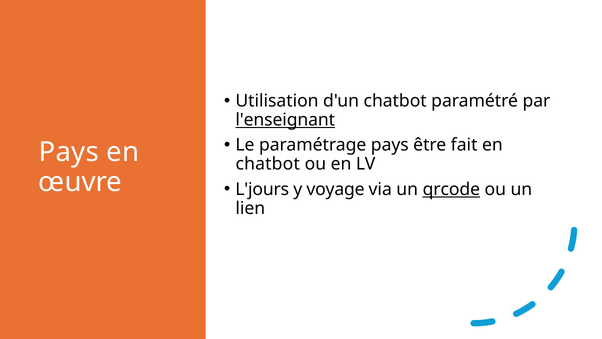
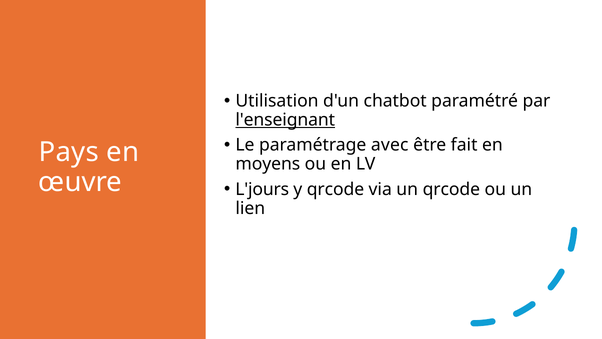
paramétrage pays: pays -> avec
chatbot at (268, 164): chatbot -> moyens
y voyage: voyage -> qrcode
qrcode at (451, 189) underline: present -> none
